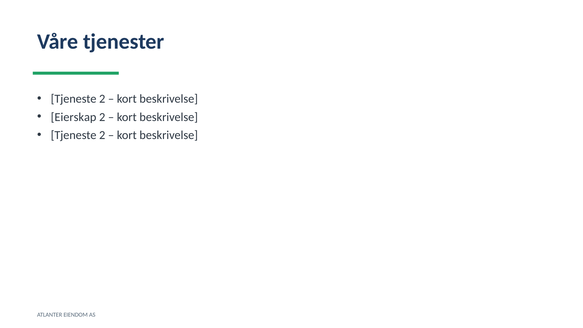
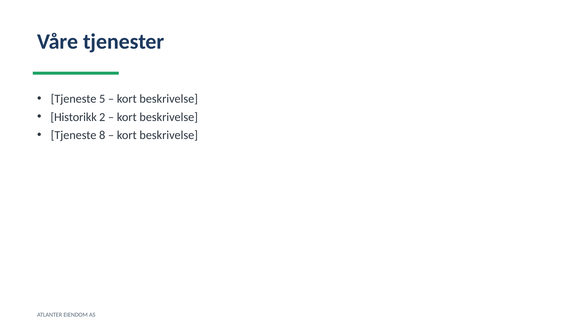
2 at (102, 99): 2 -> 5
Eierskap: Eierskap -> Historikk
2 at (102, 135): 2 -> 8
